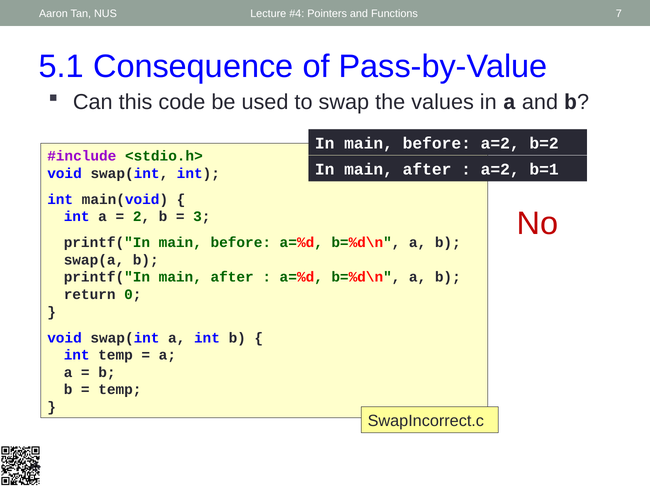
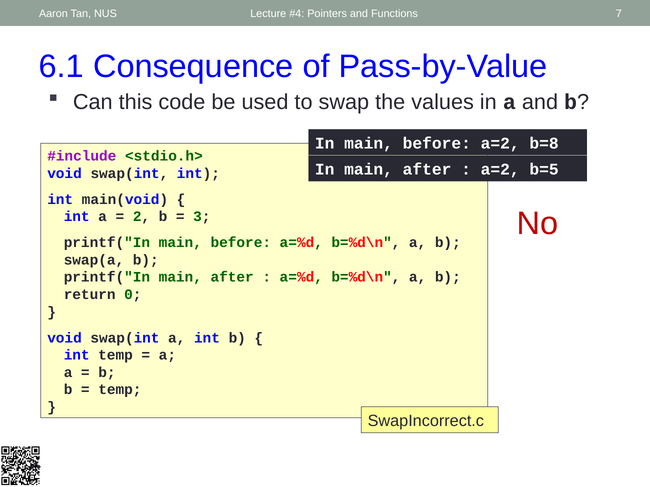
5.1: 5.1 -> 6.1
b=2: b=2 -> b=8
b=1: b=1 -> b=5
